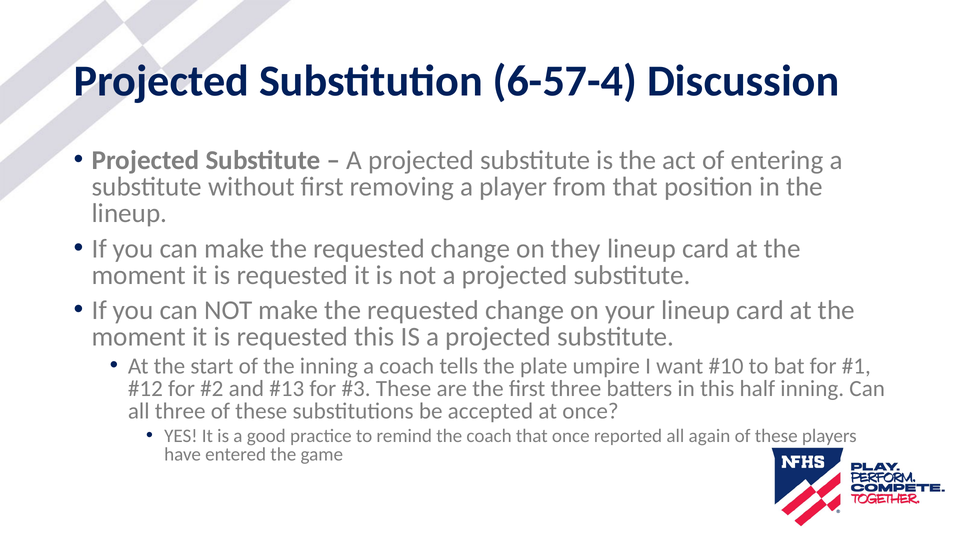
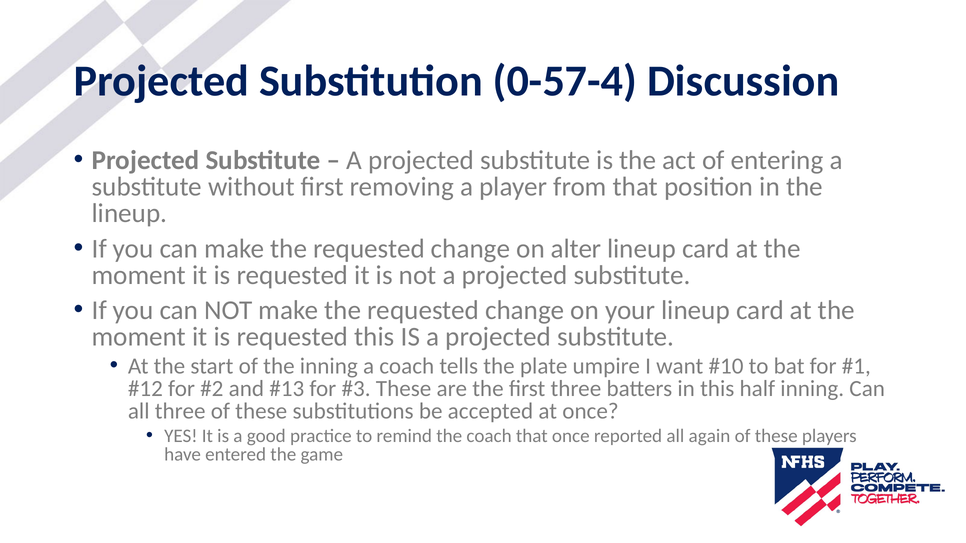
6-57-4: 6-57-4 -> 0-57-4
they: they -> alter
